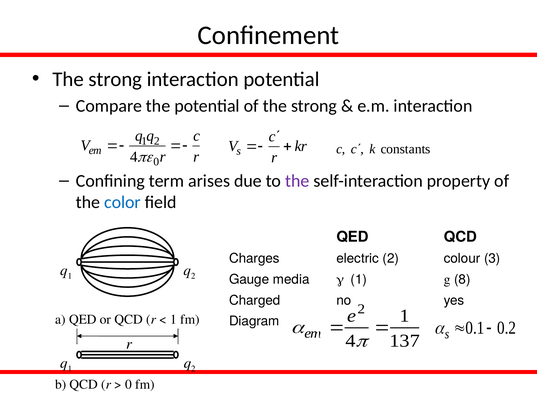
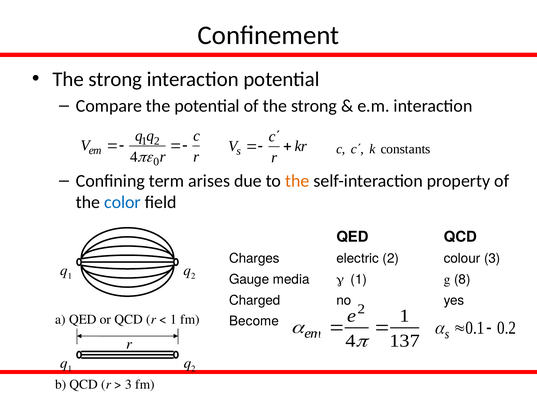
the at (297, 181) colour: purple -> orange
Diagram: Diagram -> Become
0 at (129, 385): 0 -> 3
